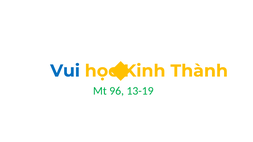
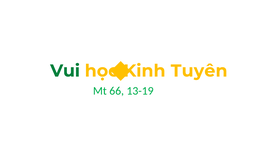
Vui colour: blue -> green
Thành: Thành -> Tuyên
96: 96 -> 66
